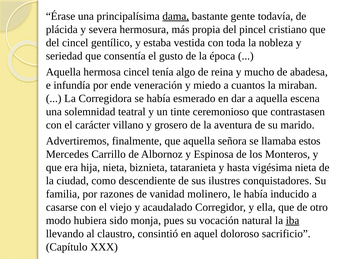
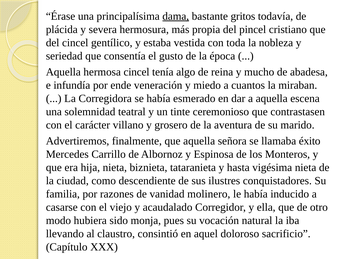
gente: gente -> gritos
estos: estos -> éxito
iba underline: present -> none
